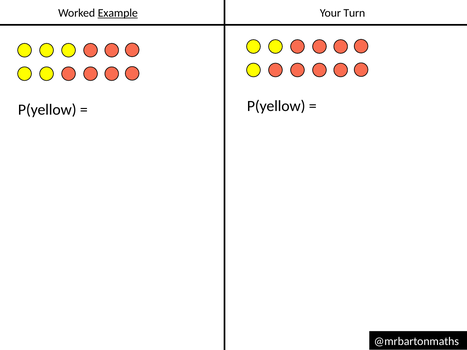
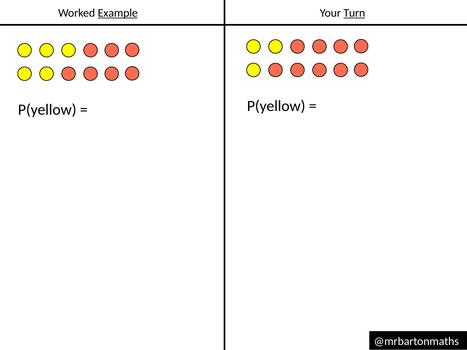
Turn underline: none -> present
